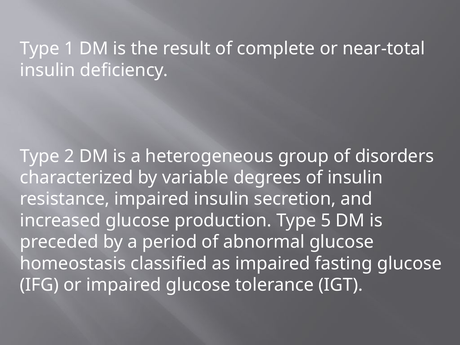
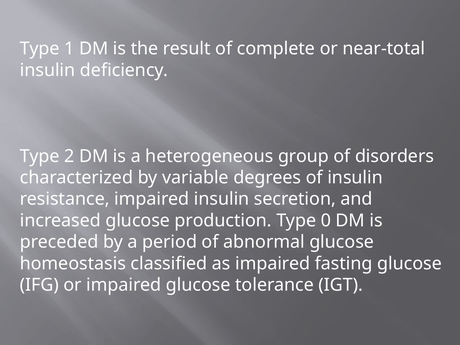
5: 5 -> 0
